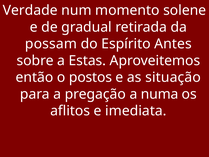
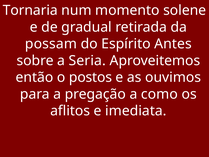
Verdade: Verdade -> Tornaria
Estas: Estas -> Seria
situação: situação -> ouvimos
numa: numa -> como
